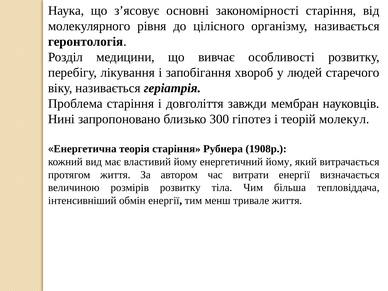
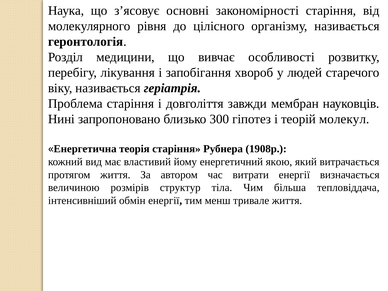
енергетичний йому: йому -> якою
розмірів розвитку: розвитку -> структур
